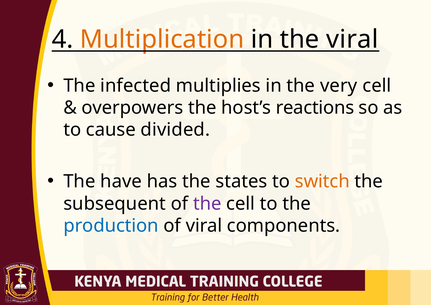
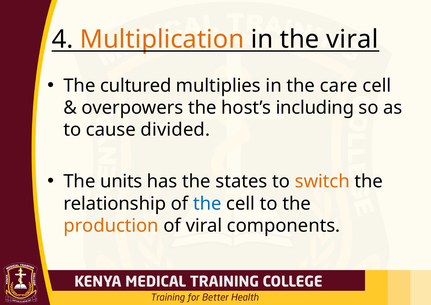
infected: infected -> cultured
very: very -> care
reactions: reactions -> including
have: have -> units
subsequent: subsequent -> relationship
the at (207, 204) colour: purple -> blue
production colour: blue -> orange
